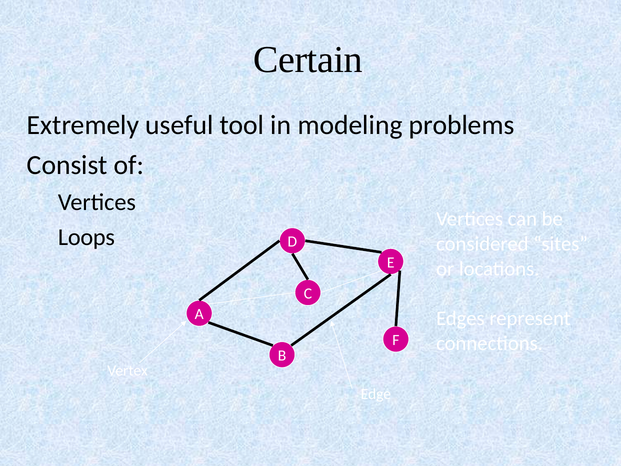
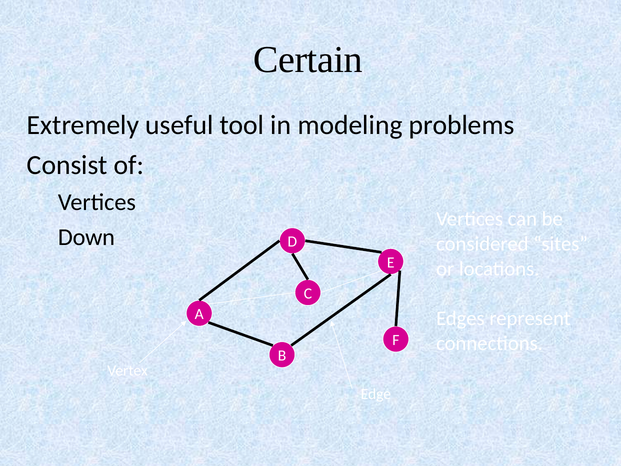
Loops: Loops -> Down
